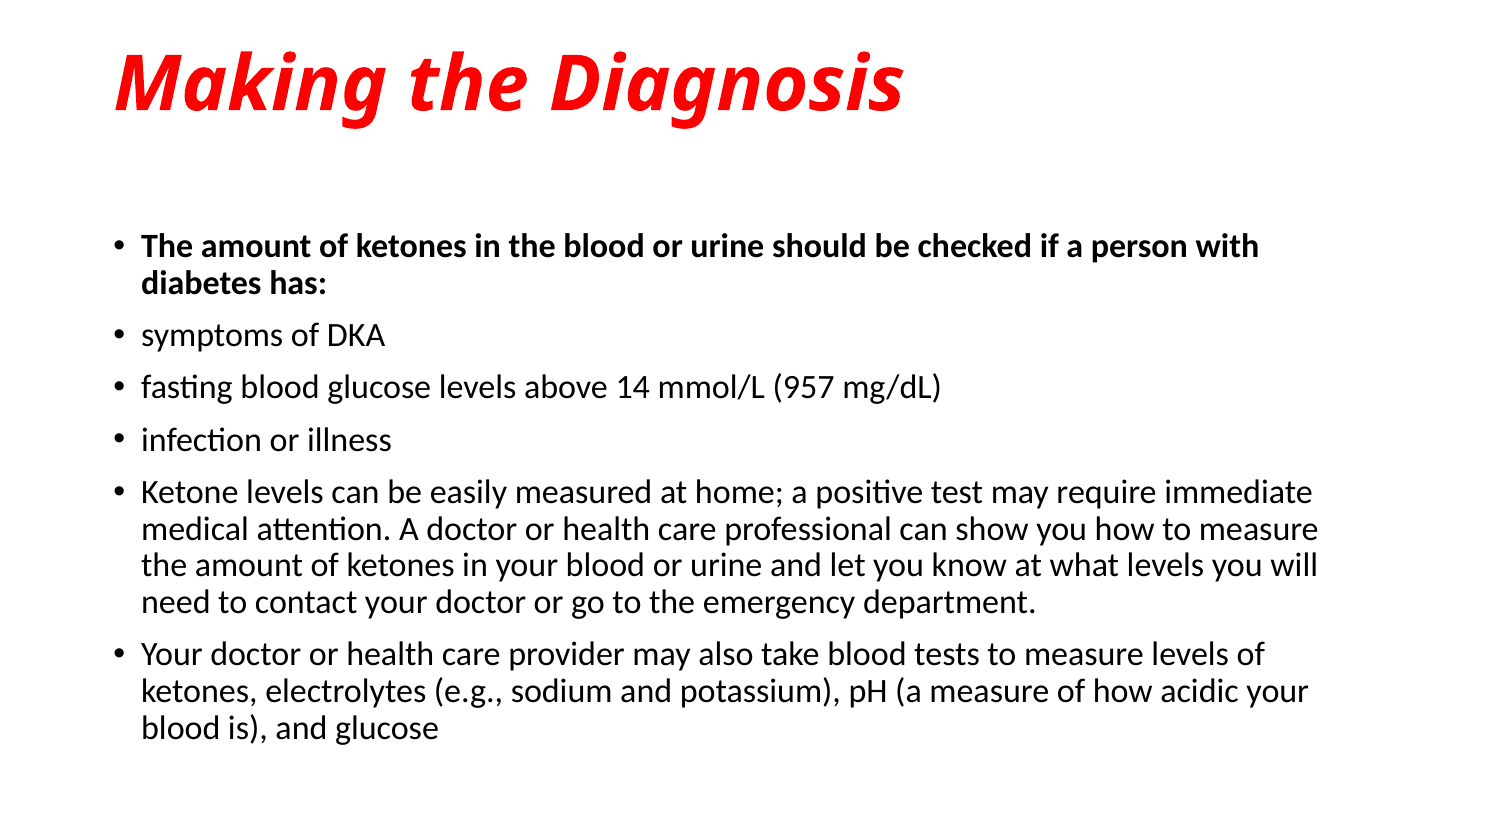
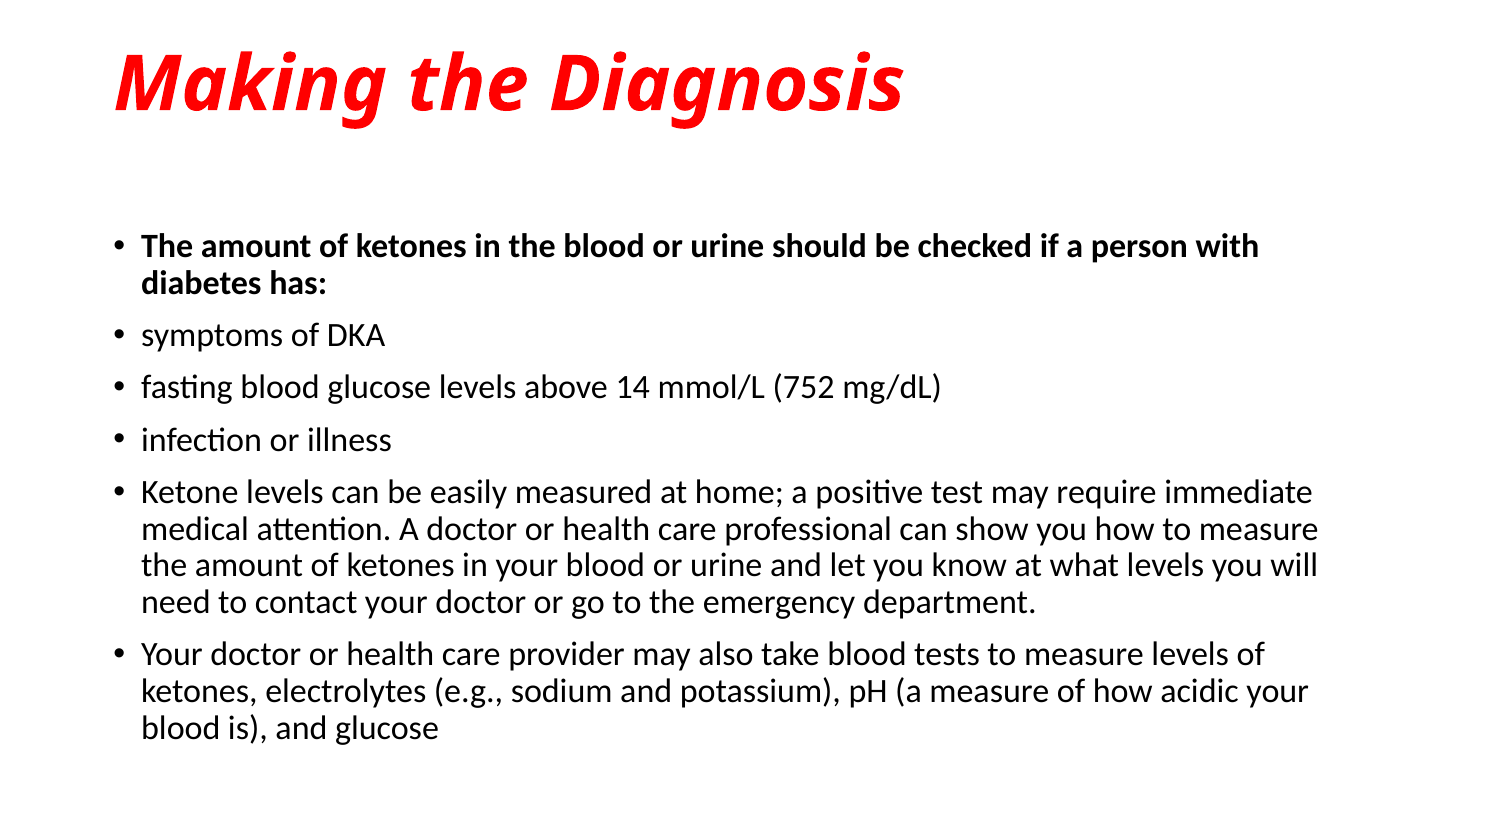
957: 957 -> 752
